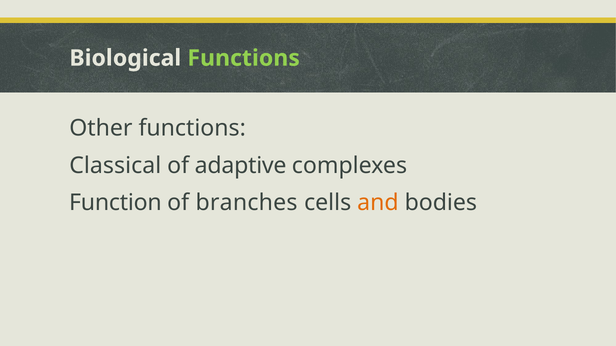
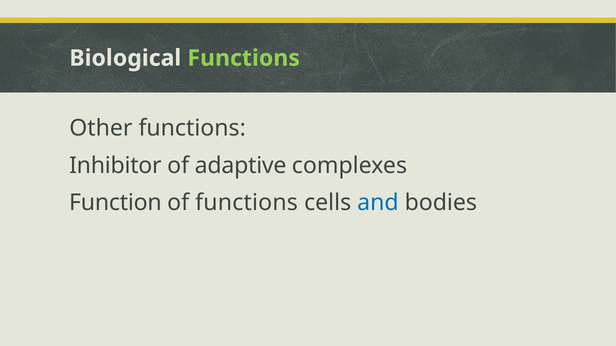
Classical: Classical -> Inhibitor
of branches: branches -> functions
and colour: orange -> blue
